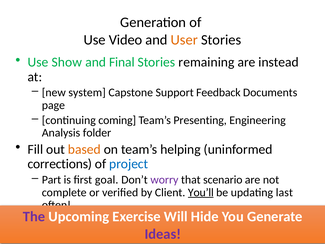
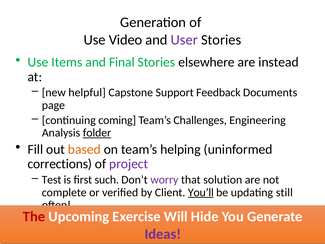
User colour: orange -> purple
Show: Show -> Items
remaining: remaining -> elsewhere
system: system -> helpful
Presenting: Presenting -> Challenges
folder underline: none -> present
project colour: blue -> purple
Part: Part -> Test
goal: goal -> such
scenario: scenario -> solution
last: last -> still
The colour: purple -> red
